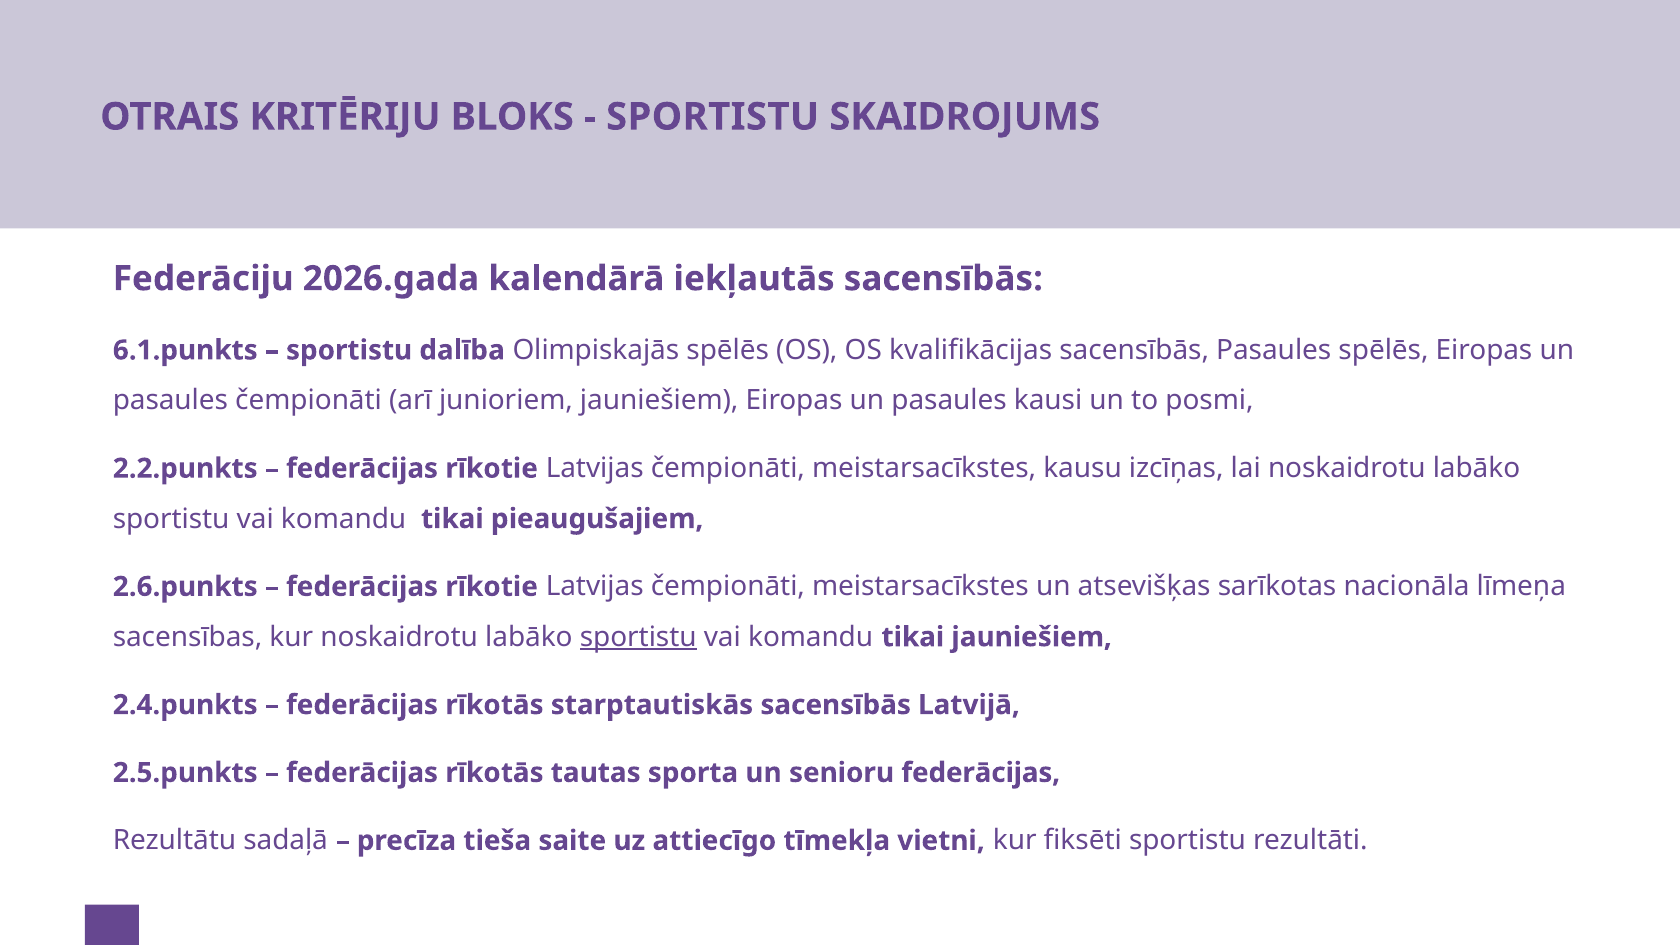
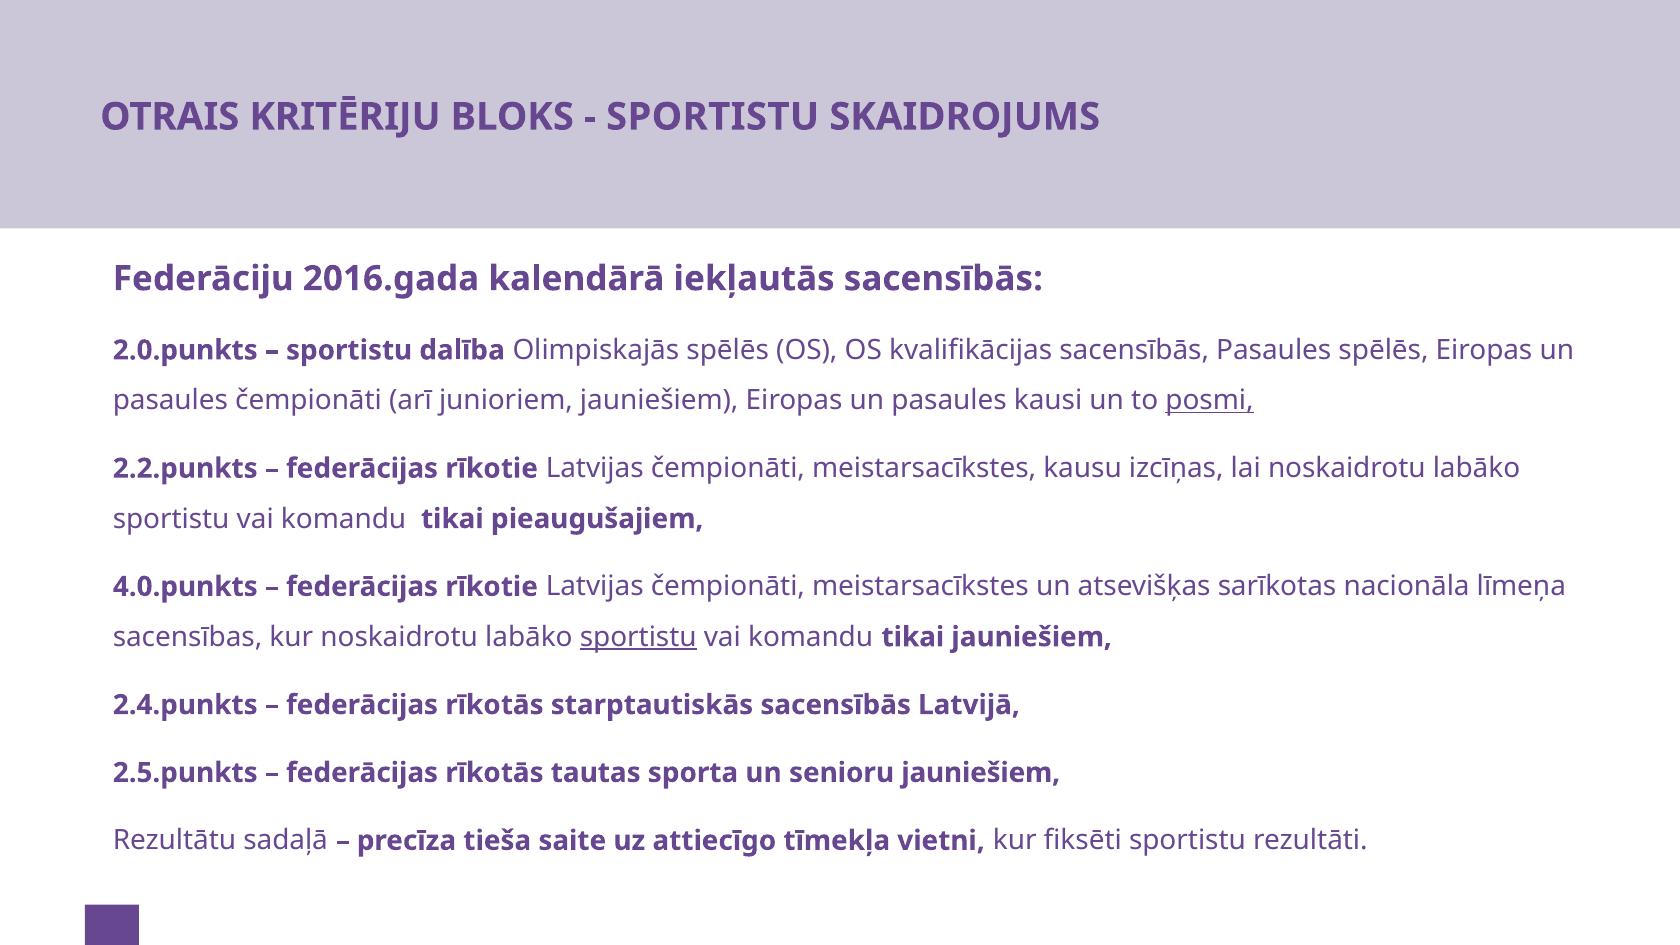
2026.gada: 2026.gada -> 2016.gada
6.1.punkts: 6.1.punkts -> 2.0.punkts
posmi underline: none -> present
2.6.punkts: 2.6.punkts -> 4.0.punkts
senioru federācijas: federācijas -> jauniešiem
